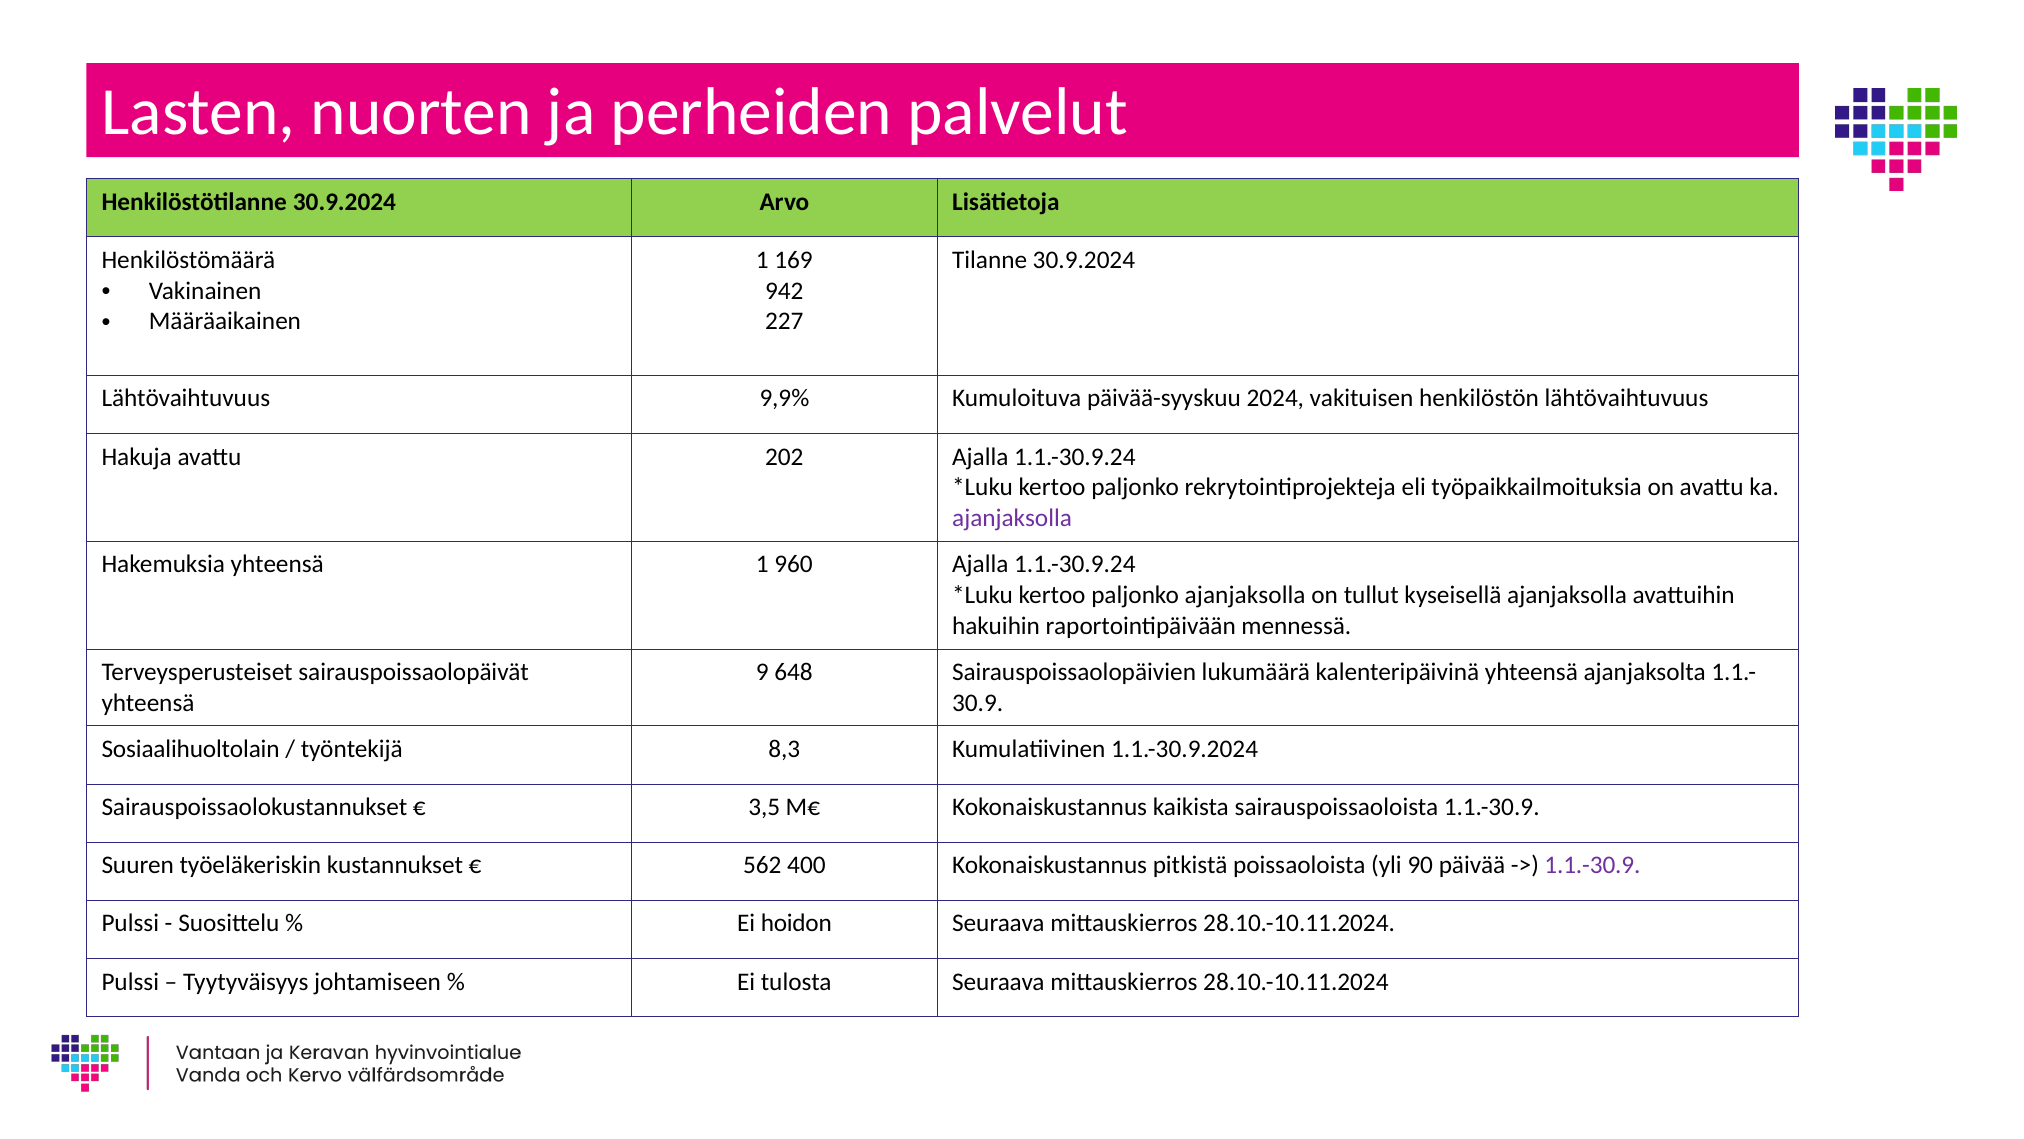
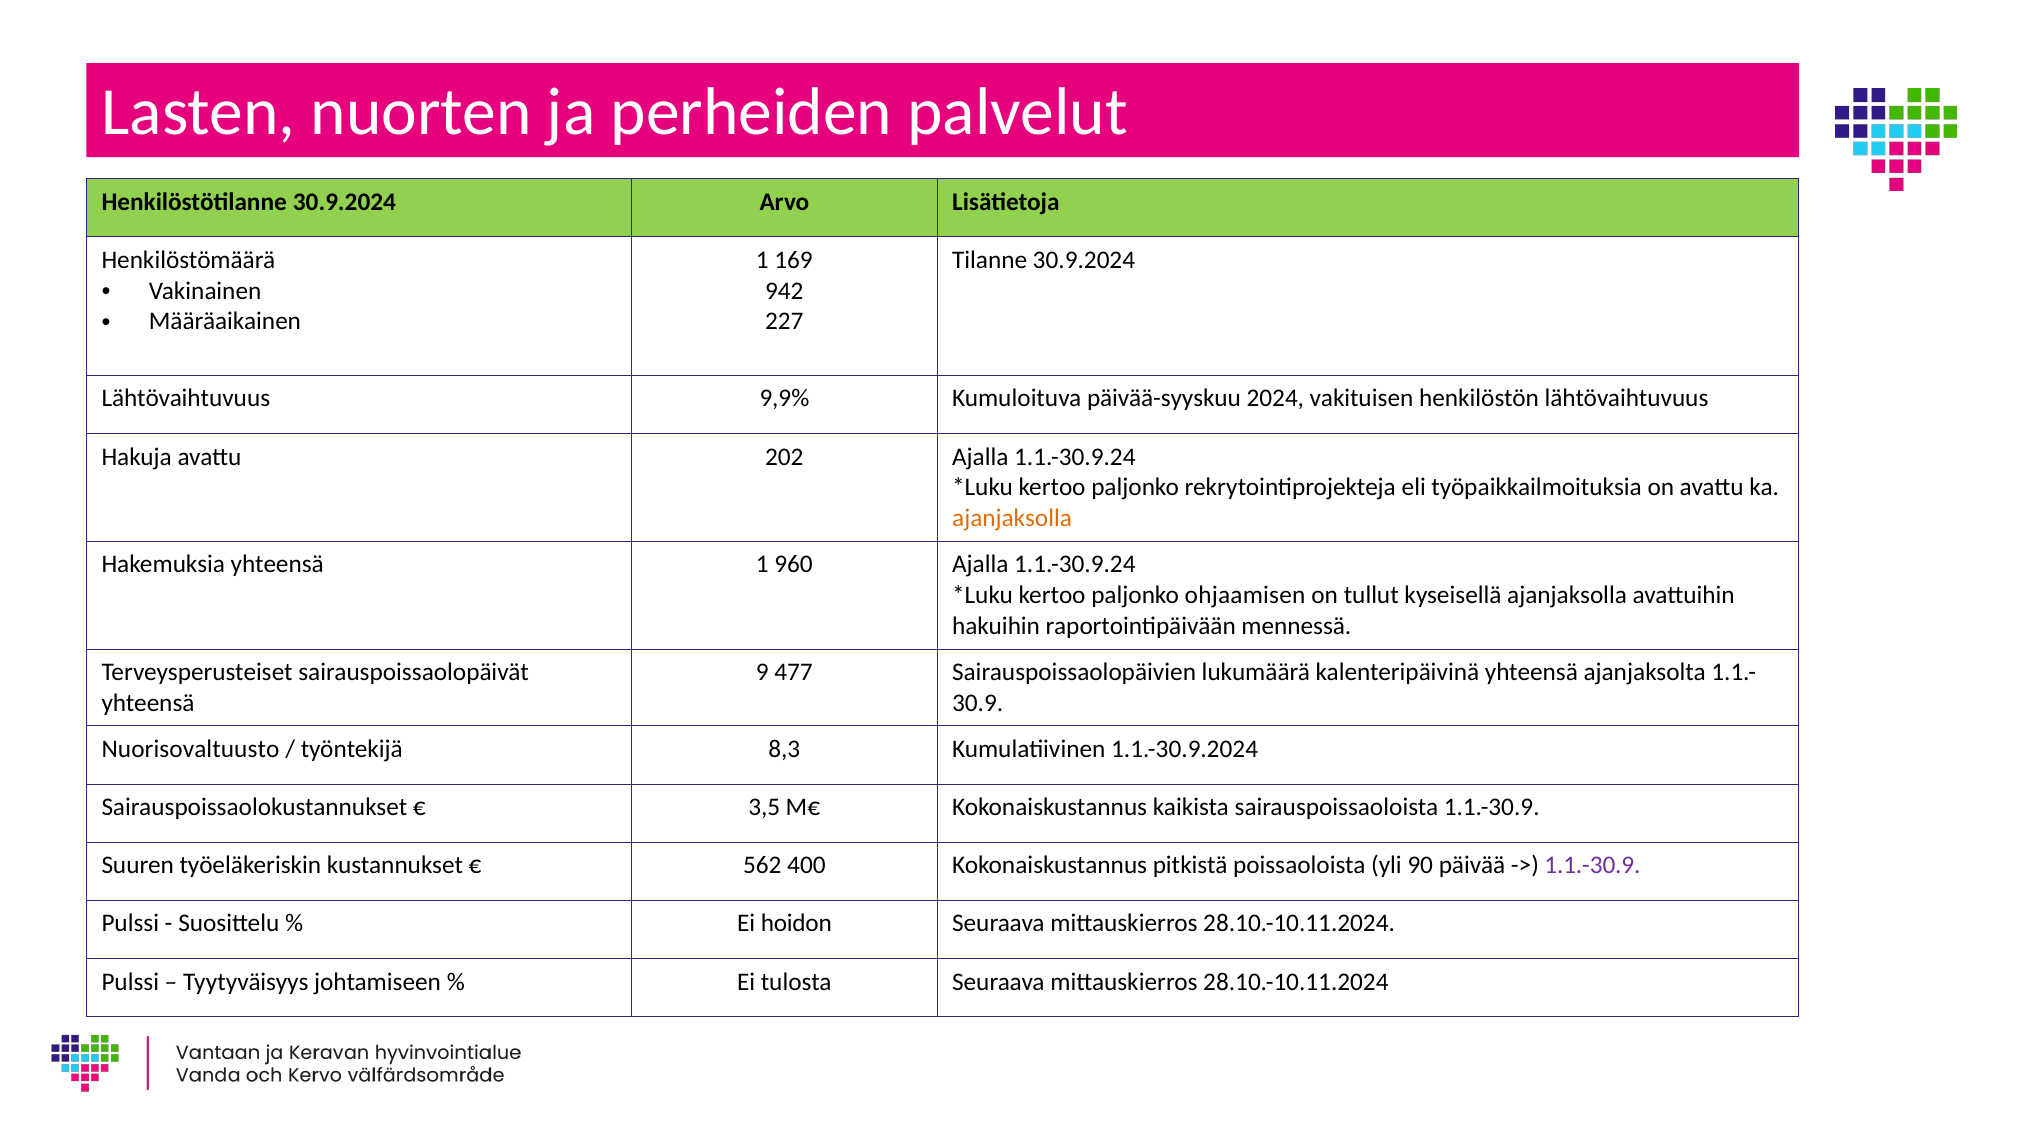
ajanjaksolla at (1012, 518) colour: purple -> orange
paljonko ajanjaksolla: ajanjaksolla -> ohjaamisen
648: 648 -> 477
Sosiaalihuoltolain: Sosiaalihuoltolain -> Nuorisovaltuusto
